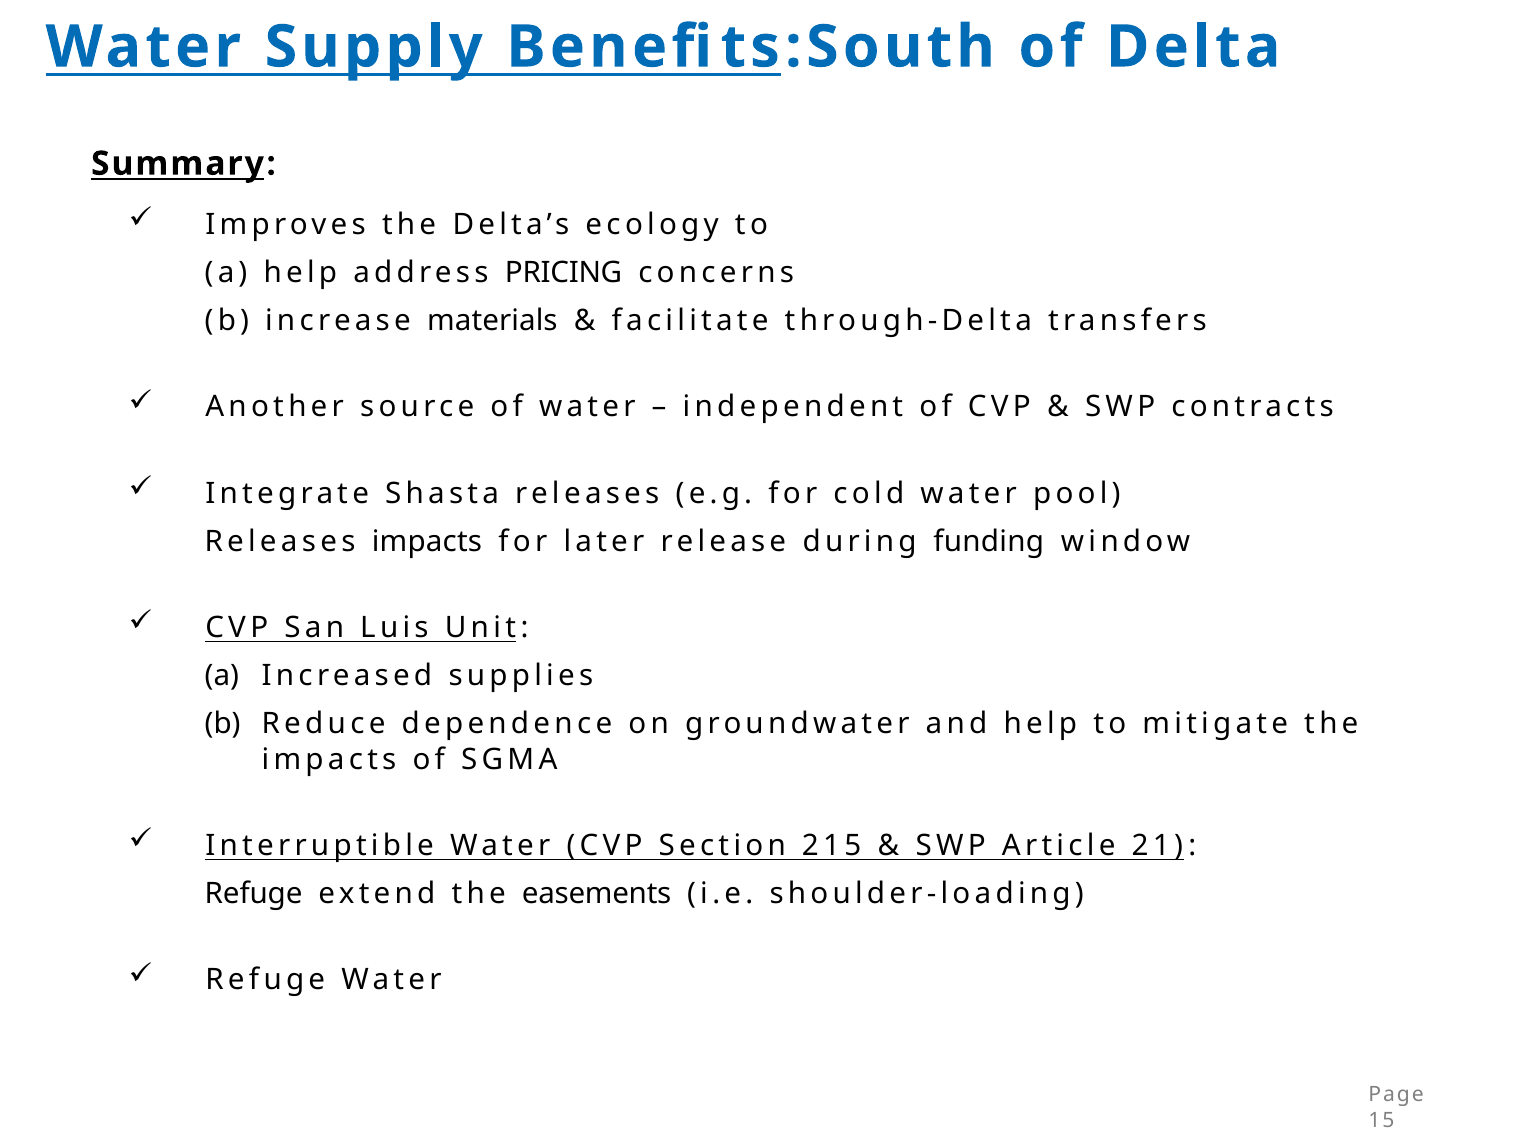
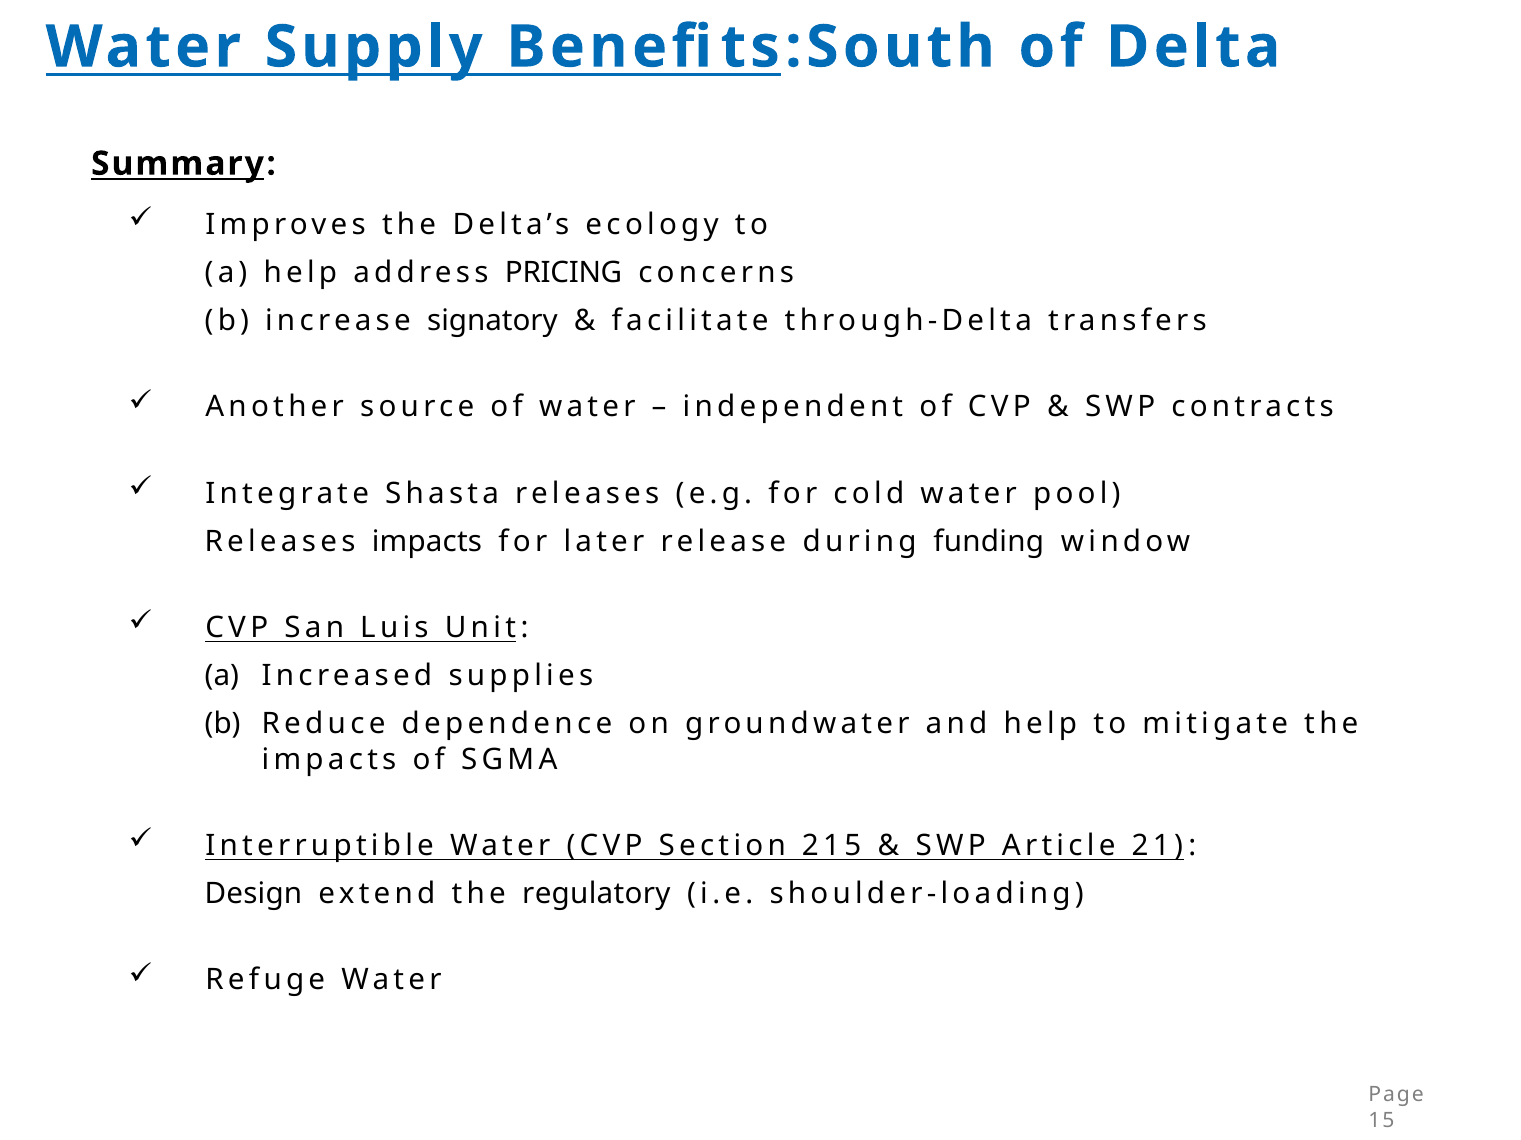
materials: materials -> signatory
Refuge at (254, 895): Refuge -> Design
easements: easements -> regulatory
